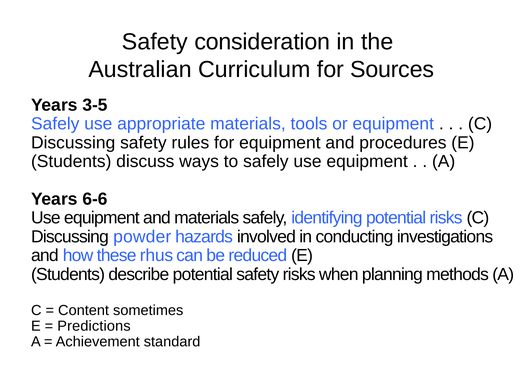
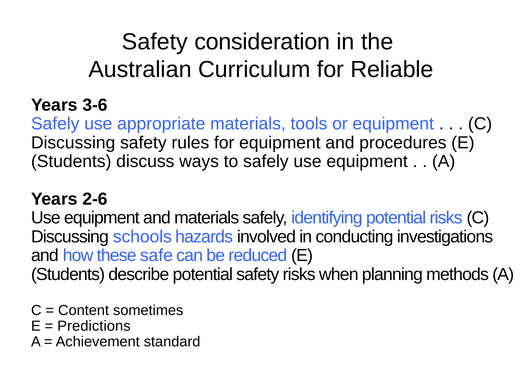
Sources: Sources -> Reliable
3-5: 3-5 -> 3-6
6-6: 6-6 -> 2-6
powder: powder -> schools
rhus: rhus -> safe
